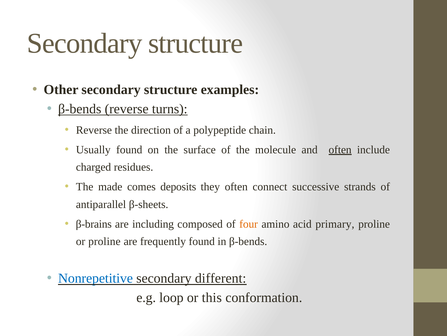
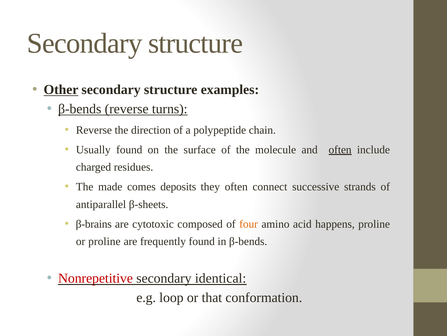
Other underline: none -> present
including: including -> cytotoxic
primary: primary -> happens
Nonrepetitive colour: blue -> red
different: different -> identical
this: this -> that
